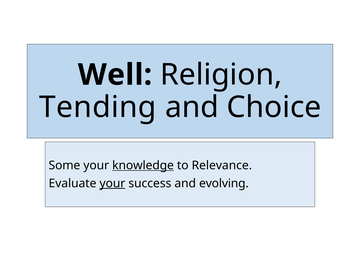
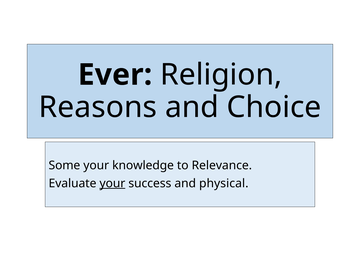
Well: Well -> Ever
Tending: Tending -> Reasons
knowledge underline: present -> none
evolving: evolving -> physical
